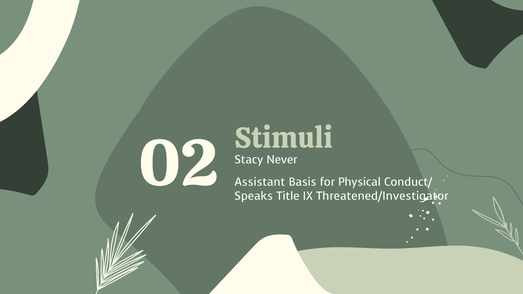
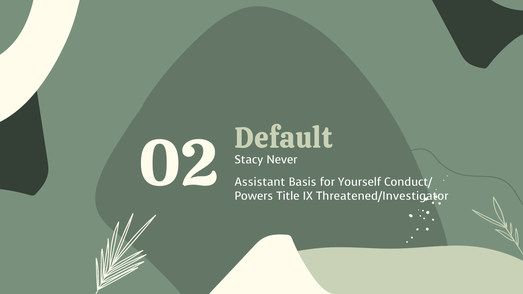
Stimuli: Stimuli -> Default
Physical: Physical -> Yourself
Speaks: Speaks -> Powers
